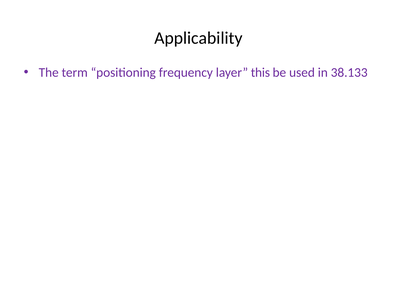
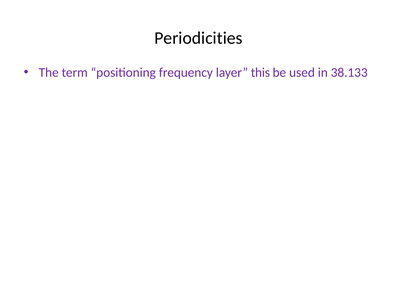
Applicability: Applicability -> Periodicities
